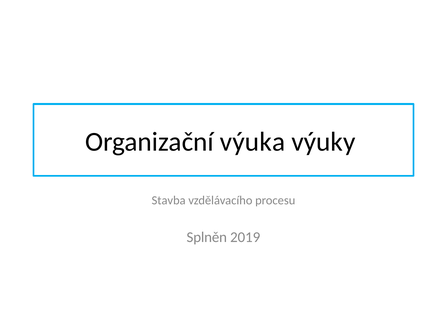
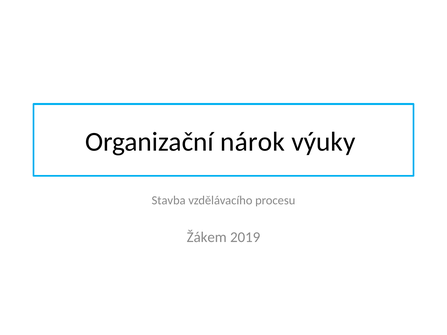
výuka: výuka -> nárok
Splněn: Splněn -> Žákem
